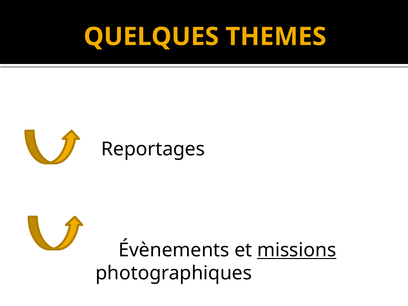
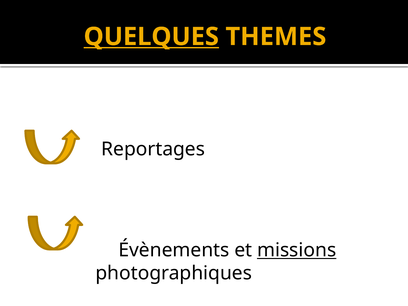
QUELQUES underline: none -> present
